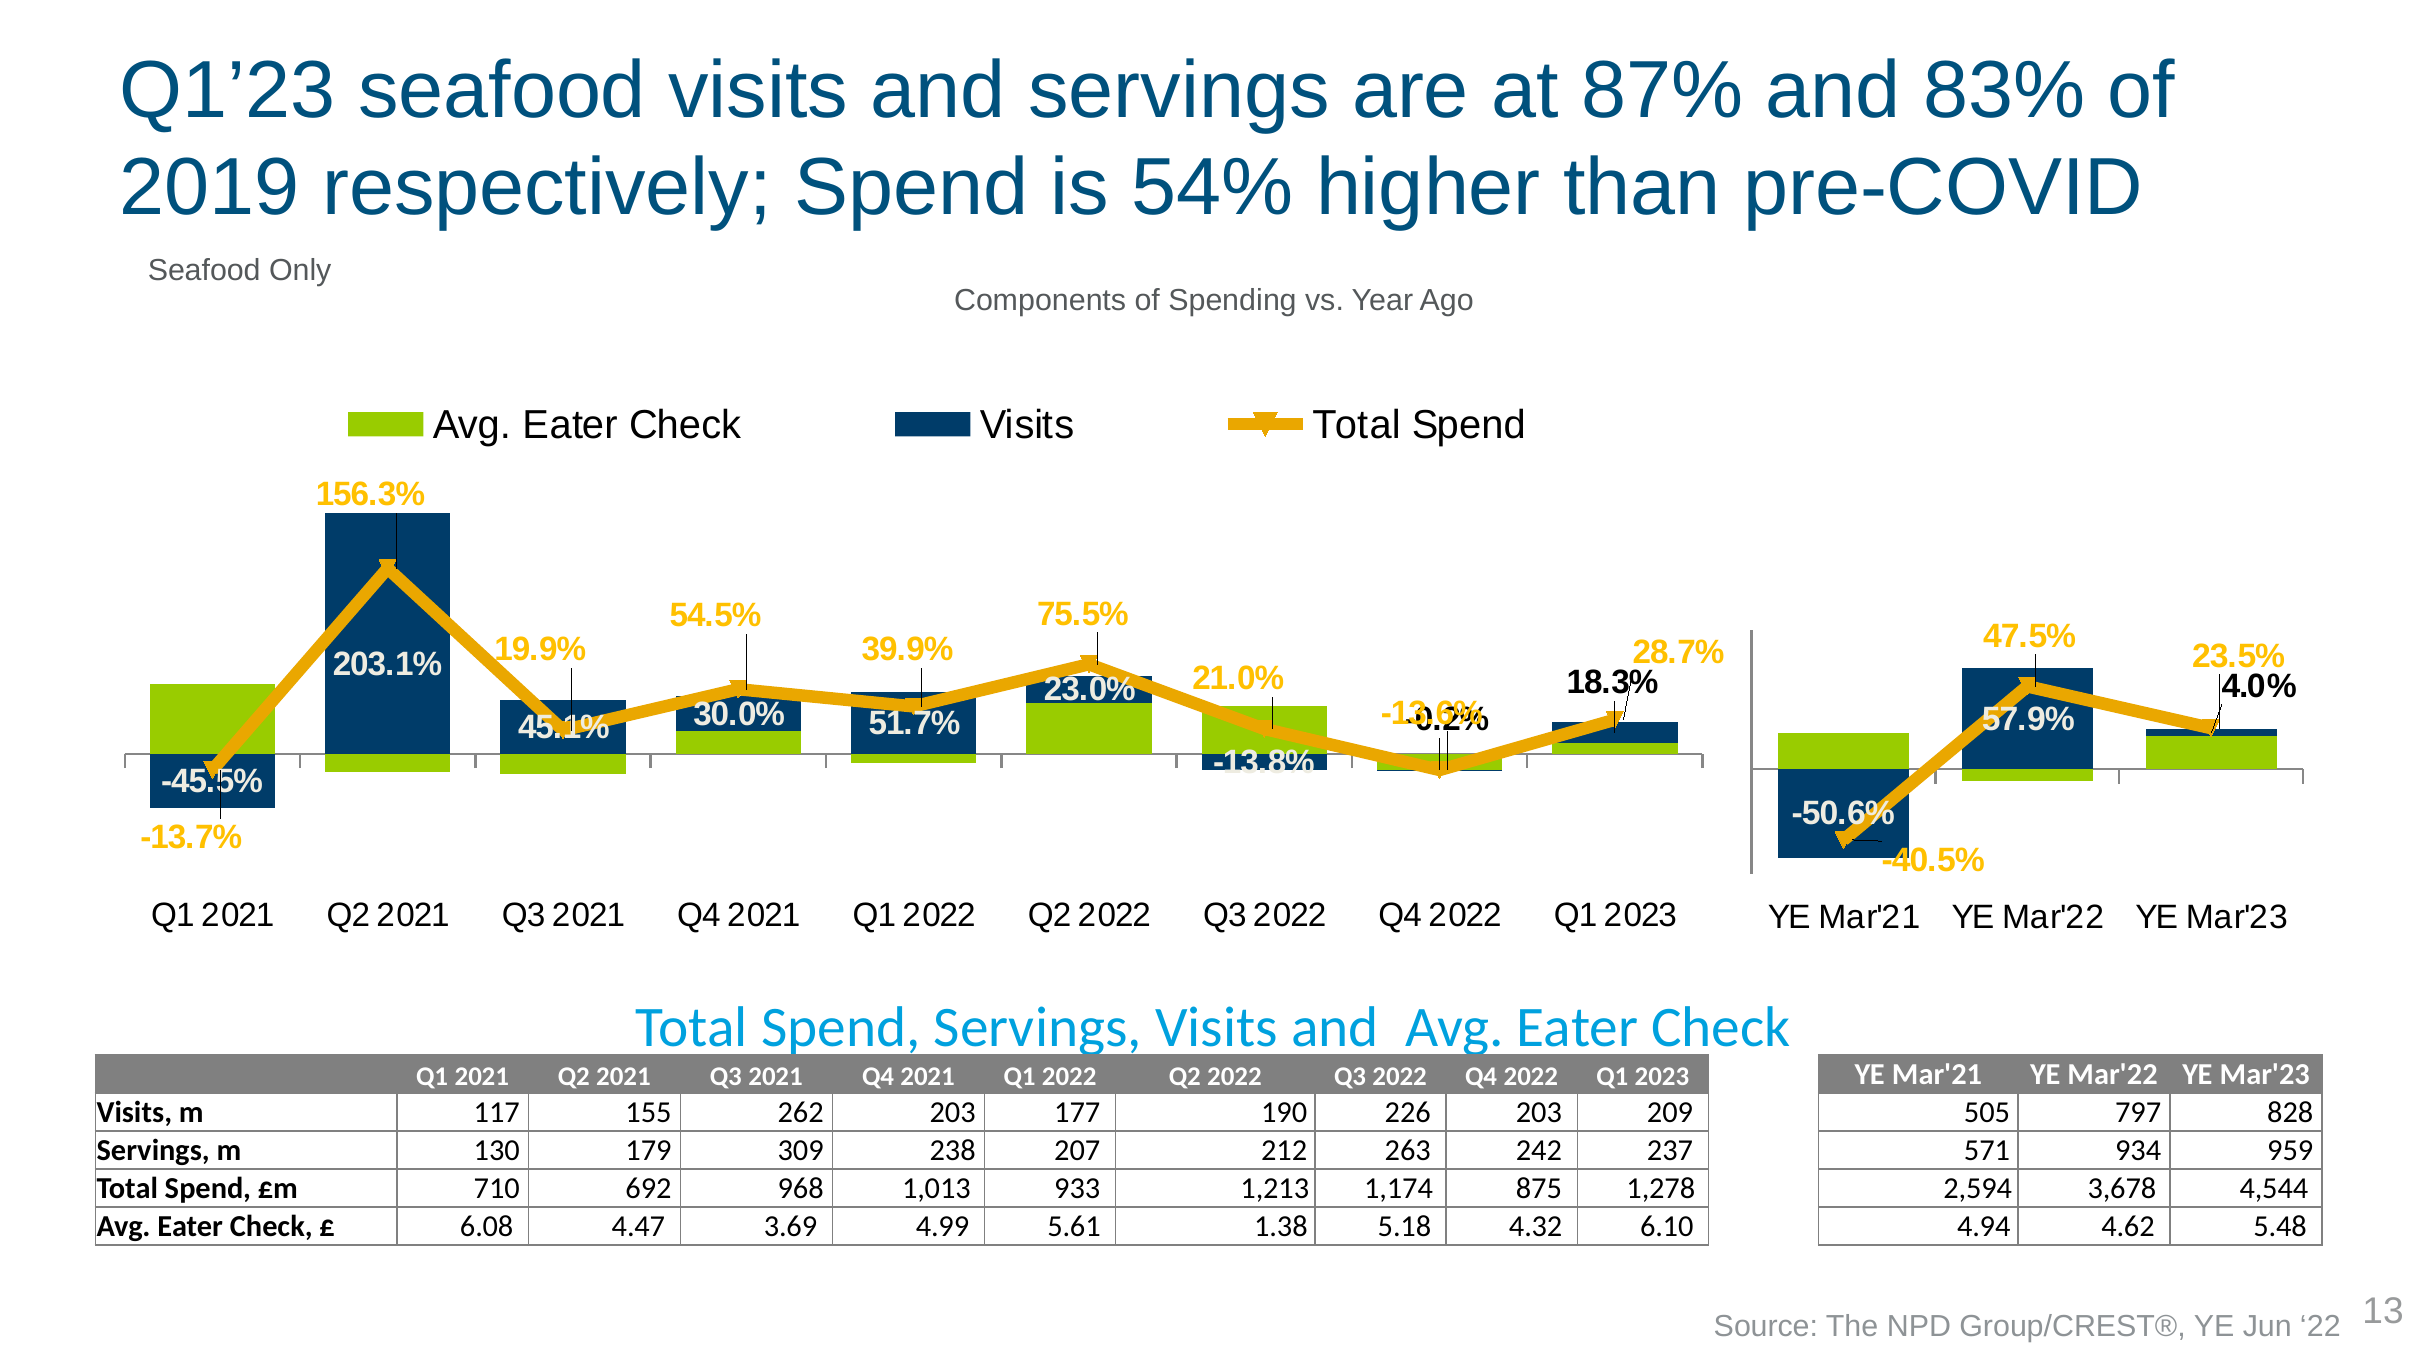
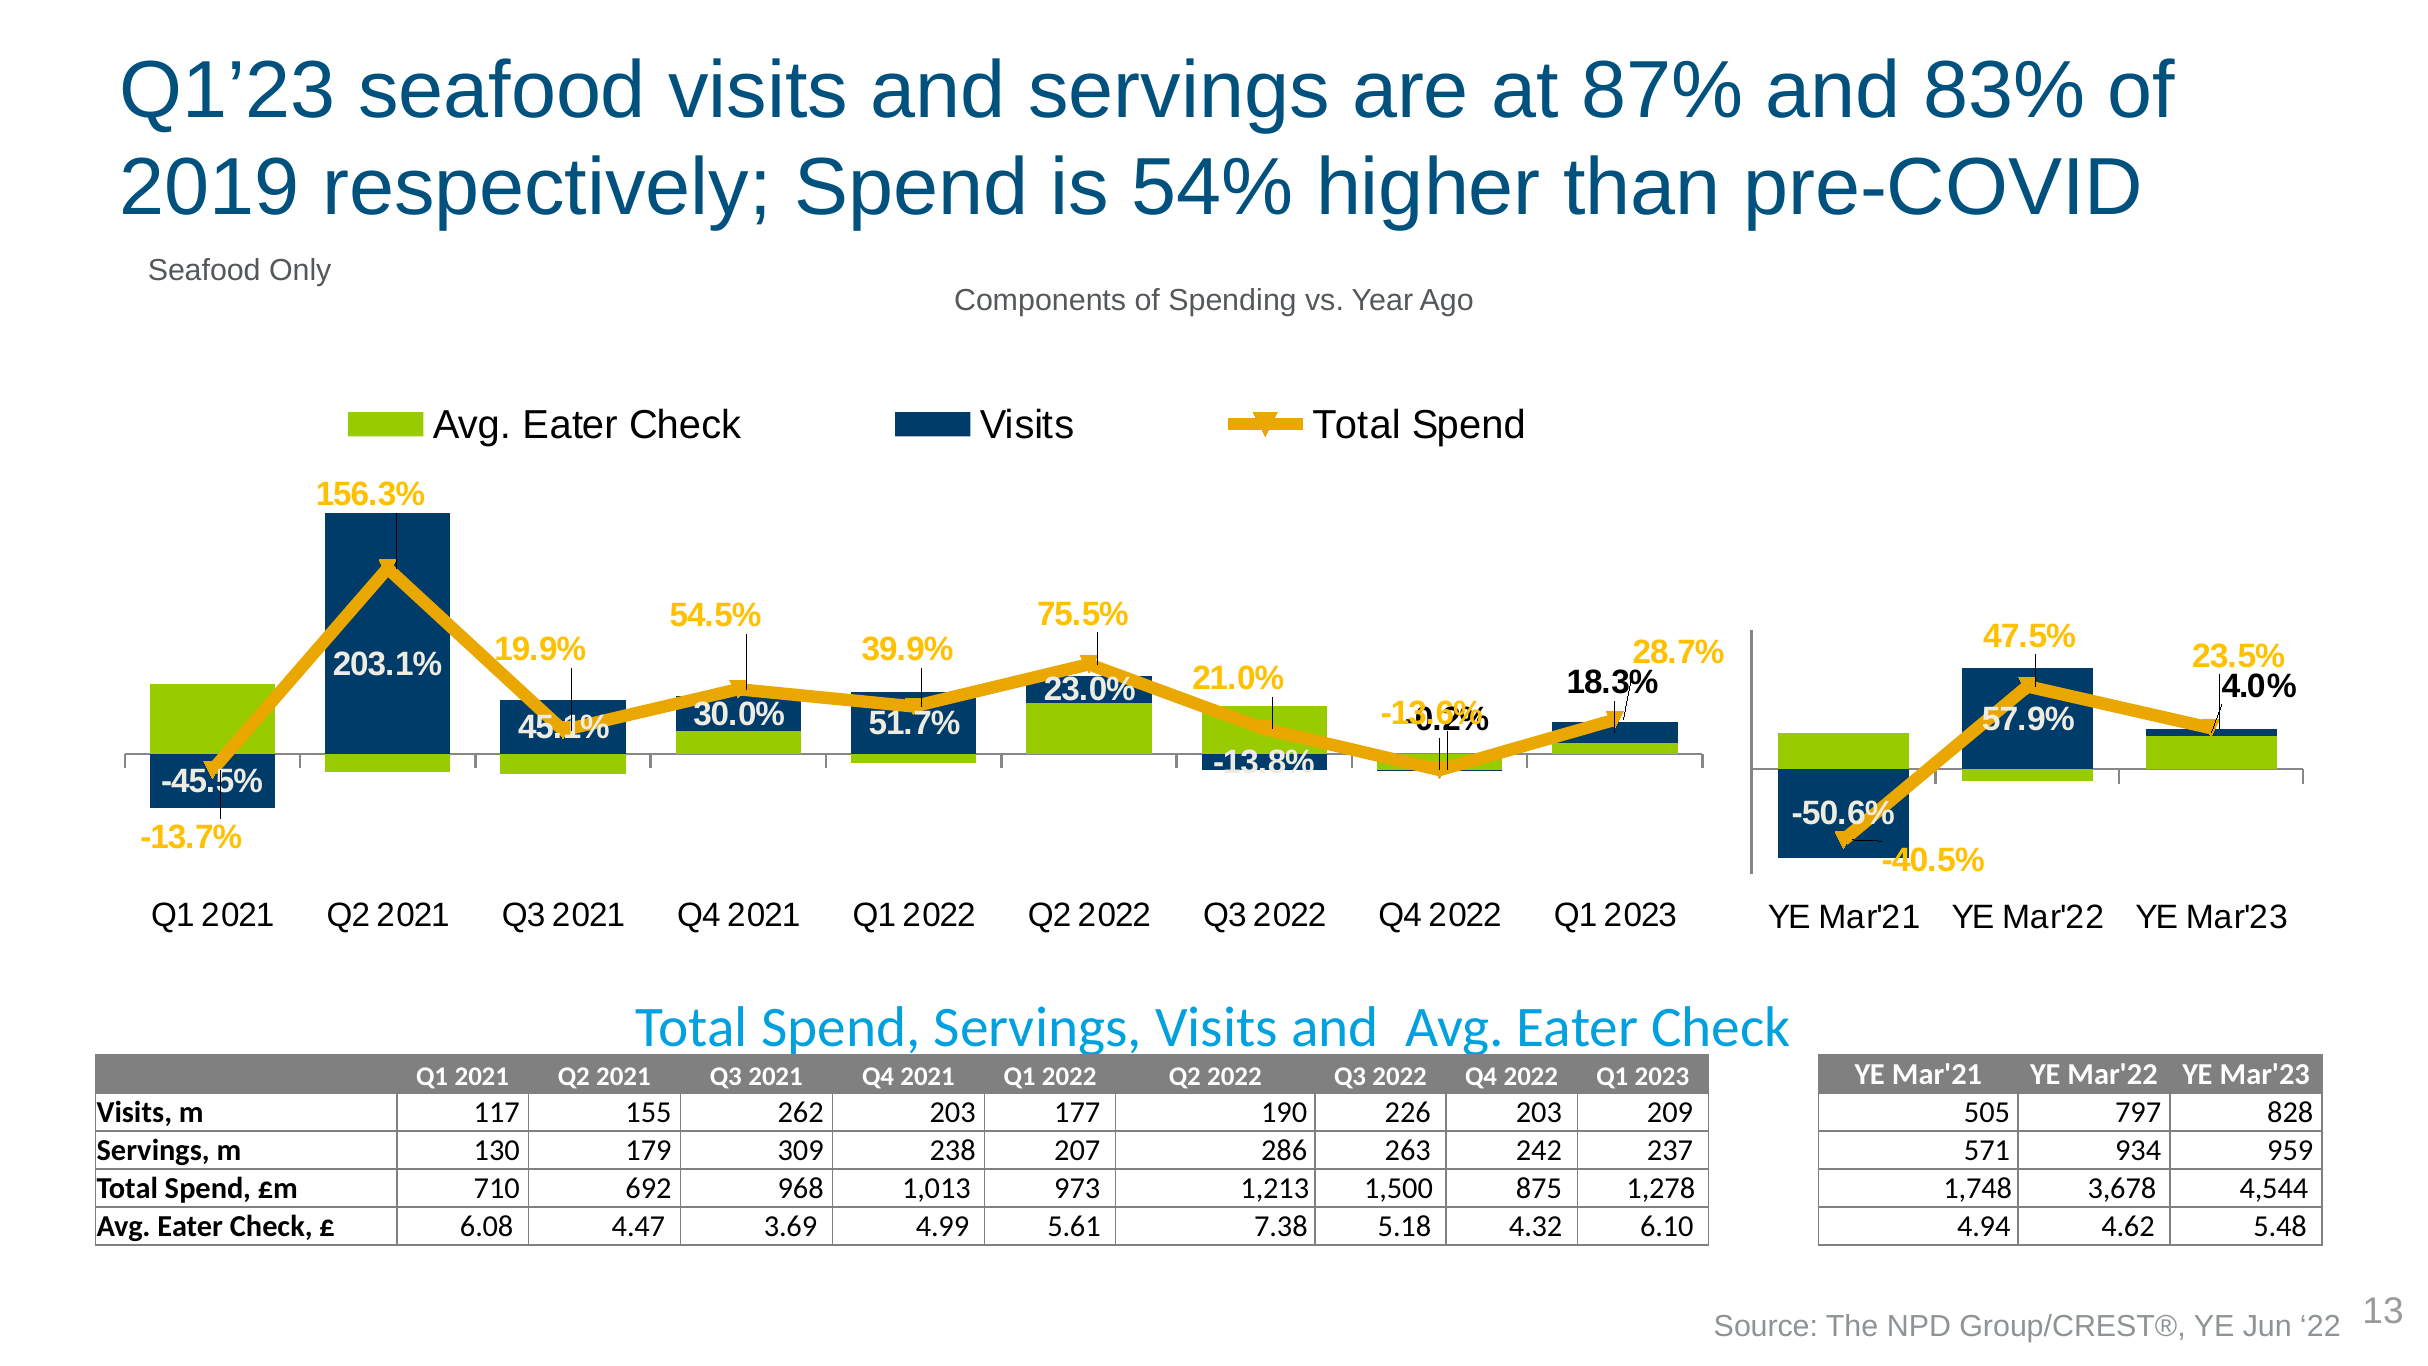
212: 212 -> 286
933: 933 -> 973
1,174: 1,174 -> 1,500
2,594: 2,594 -> 1,748
1.38: 1.38 -> 7.38
